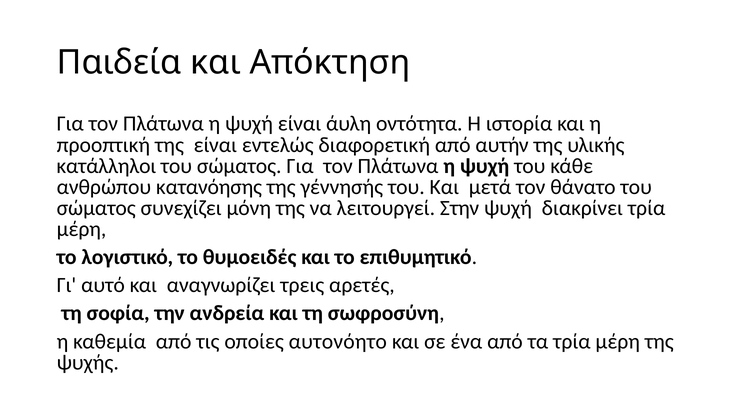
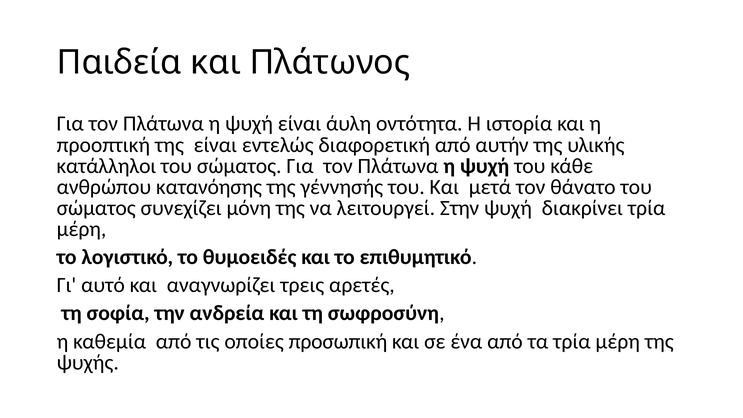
Απόκτηση: Απόκτηση -> Πλάτωνος
αυτονόητο: αυτονόητο -> προσωπική
